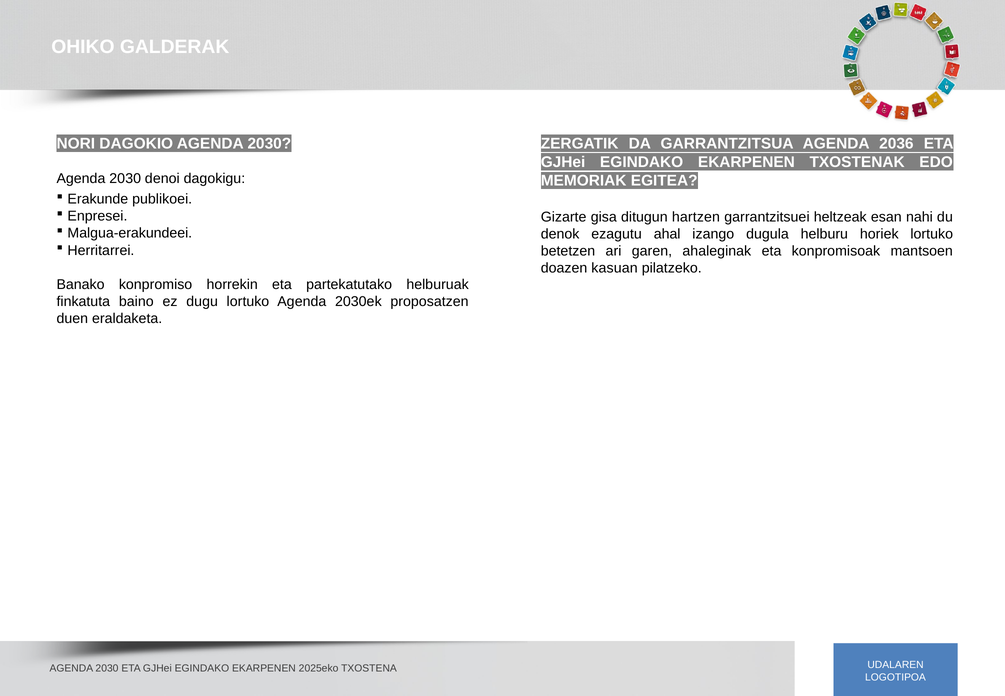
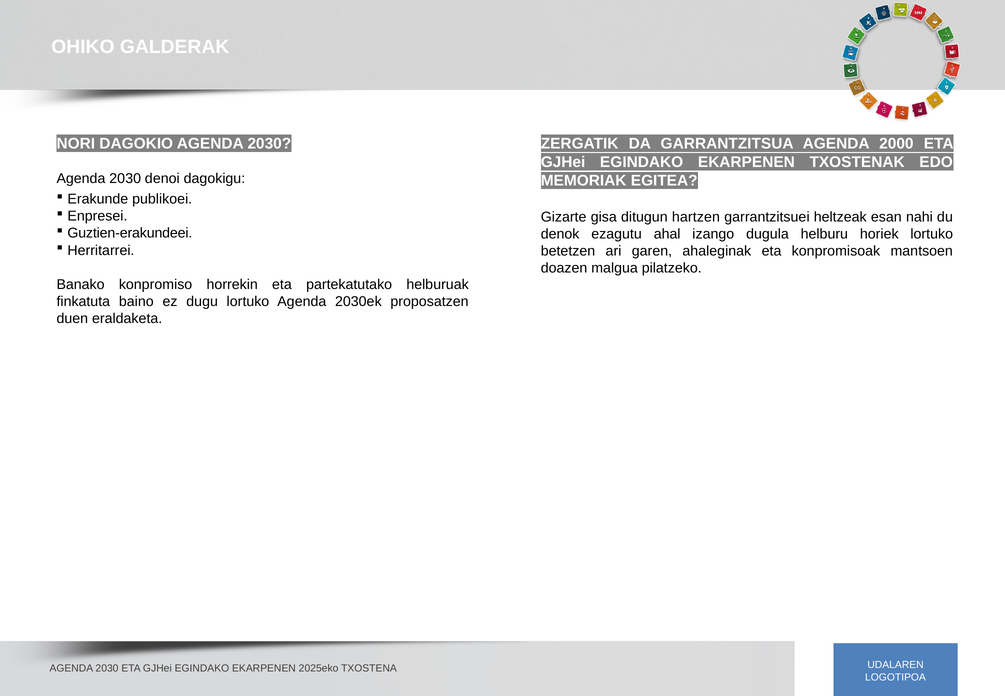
2036: 2036 -> 2000
Malgua-erakundeei: Malgua-erakundeei -> Guztien-erakundeei
kasuan: kasuan -> malgua
